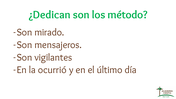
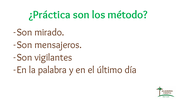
¿Dedican: ¿Dedican -> ¿Práctica
ocurrió: ocurrió -> palabra
